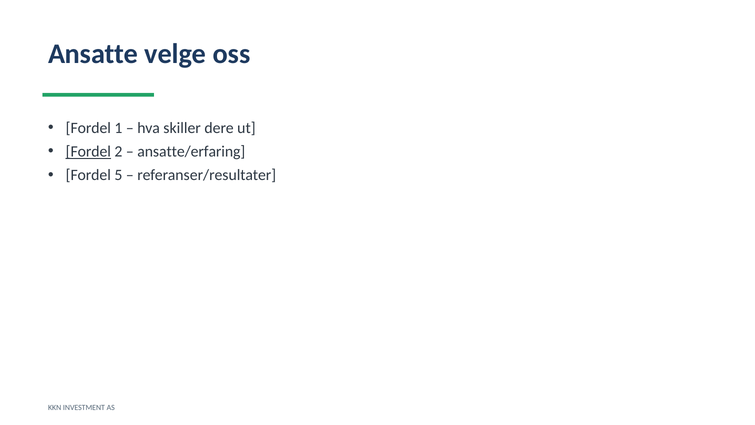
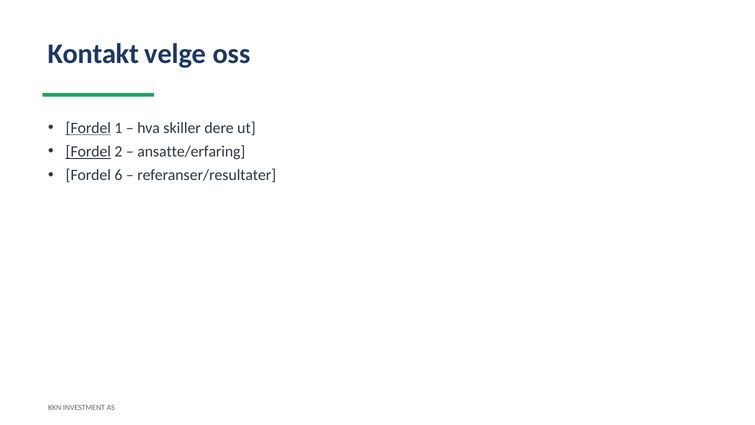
Ansatte: Ansatte -> Kontakt
Fordel at (88, 128) underline: none -> present
5: 5 -> 6
